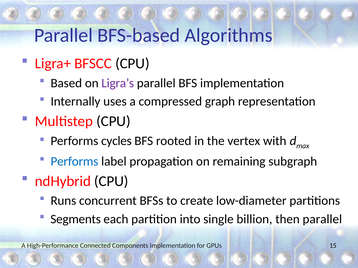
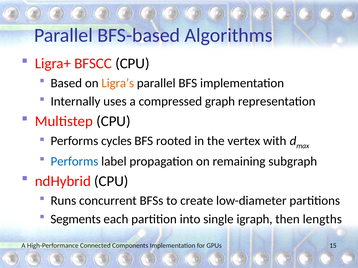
Ligra’s colour: purple -> orange
billion: billion -> igraph
then parallel: parallel -> lengths
